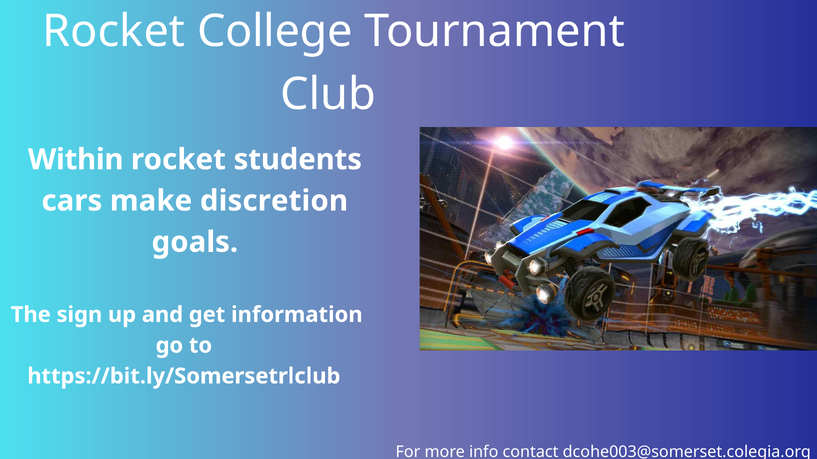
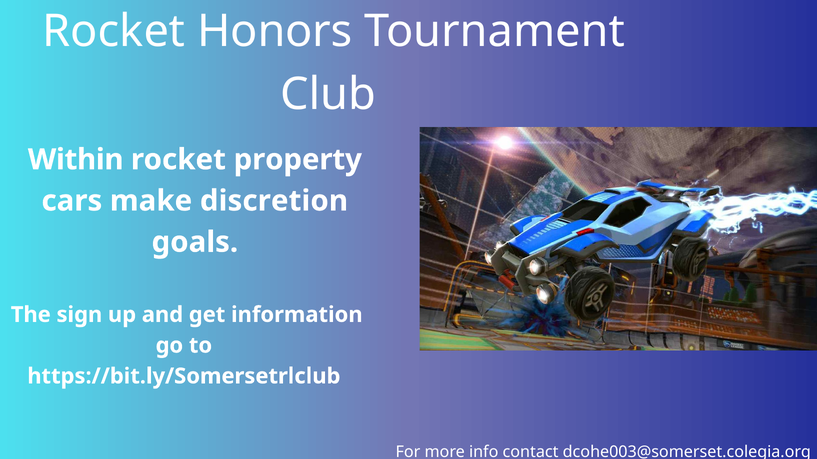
College: College -> Honors
students: students -> property
